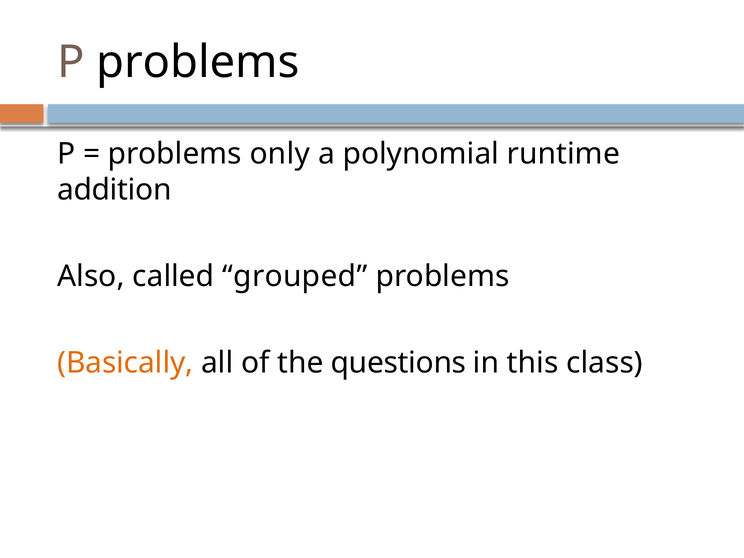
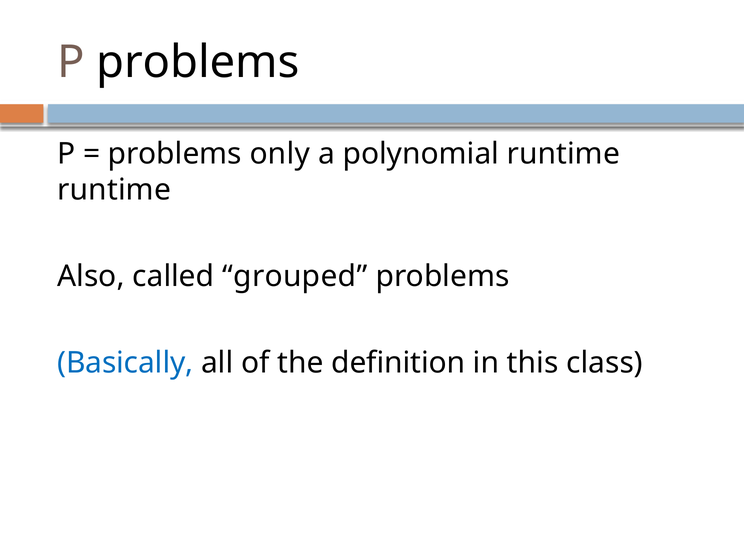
addition at (114, 190): addition -> runtime
Basically colour: orange -> blue
questions: questions -> definition
